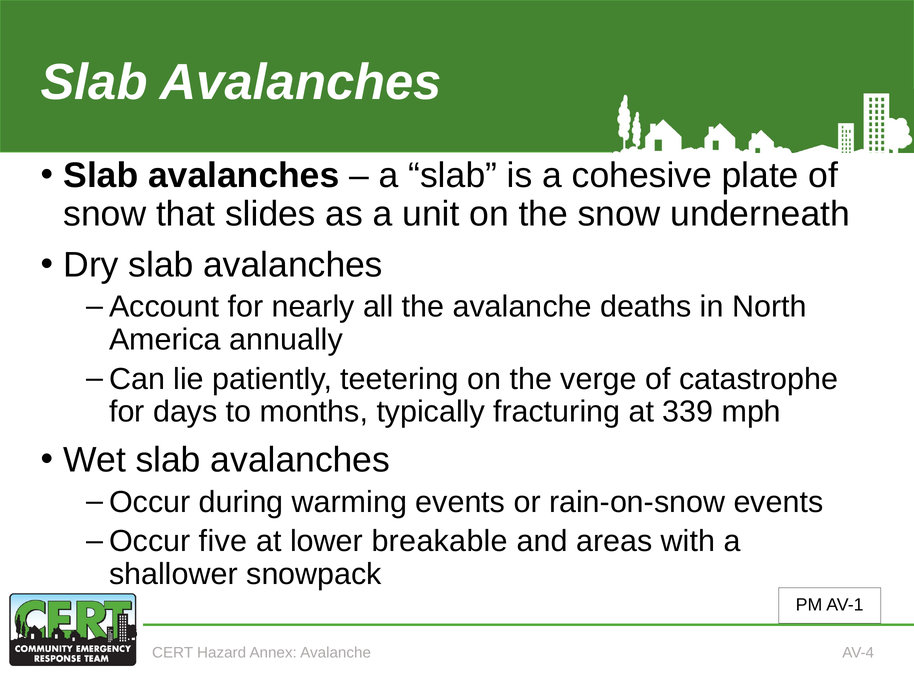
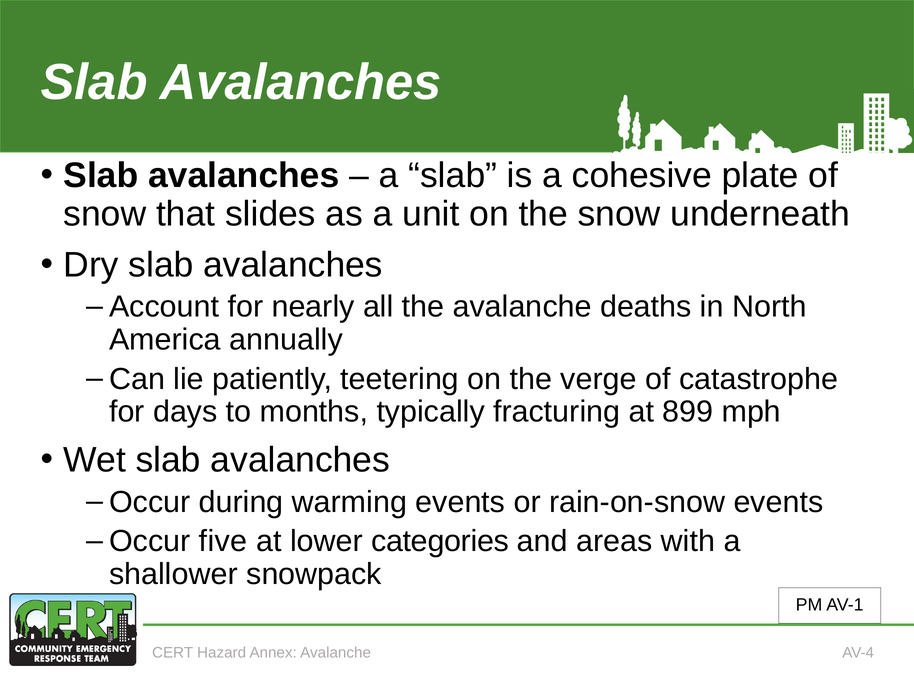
339: 339 -> 899
breakable: breakable -> categories
